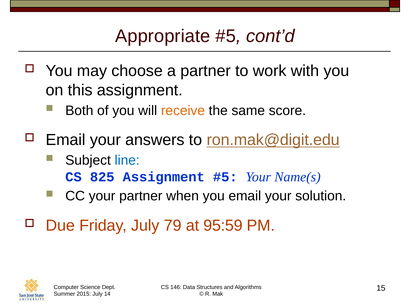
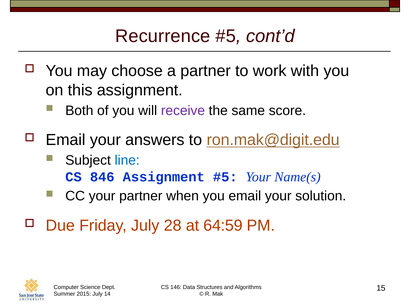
Appropriate: Appropriate -> Recurrence
receive colour: orange -> purple
825: 825 -> 846
79: 79 -> 28
95:59: 95:59 -> 64:59
